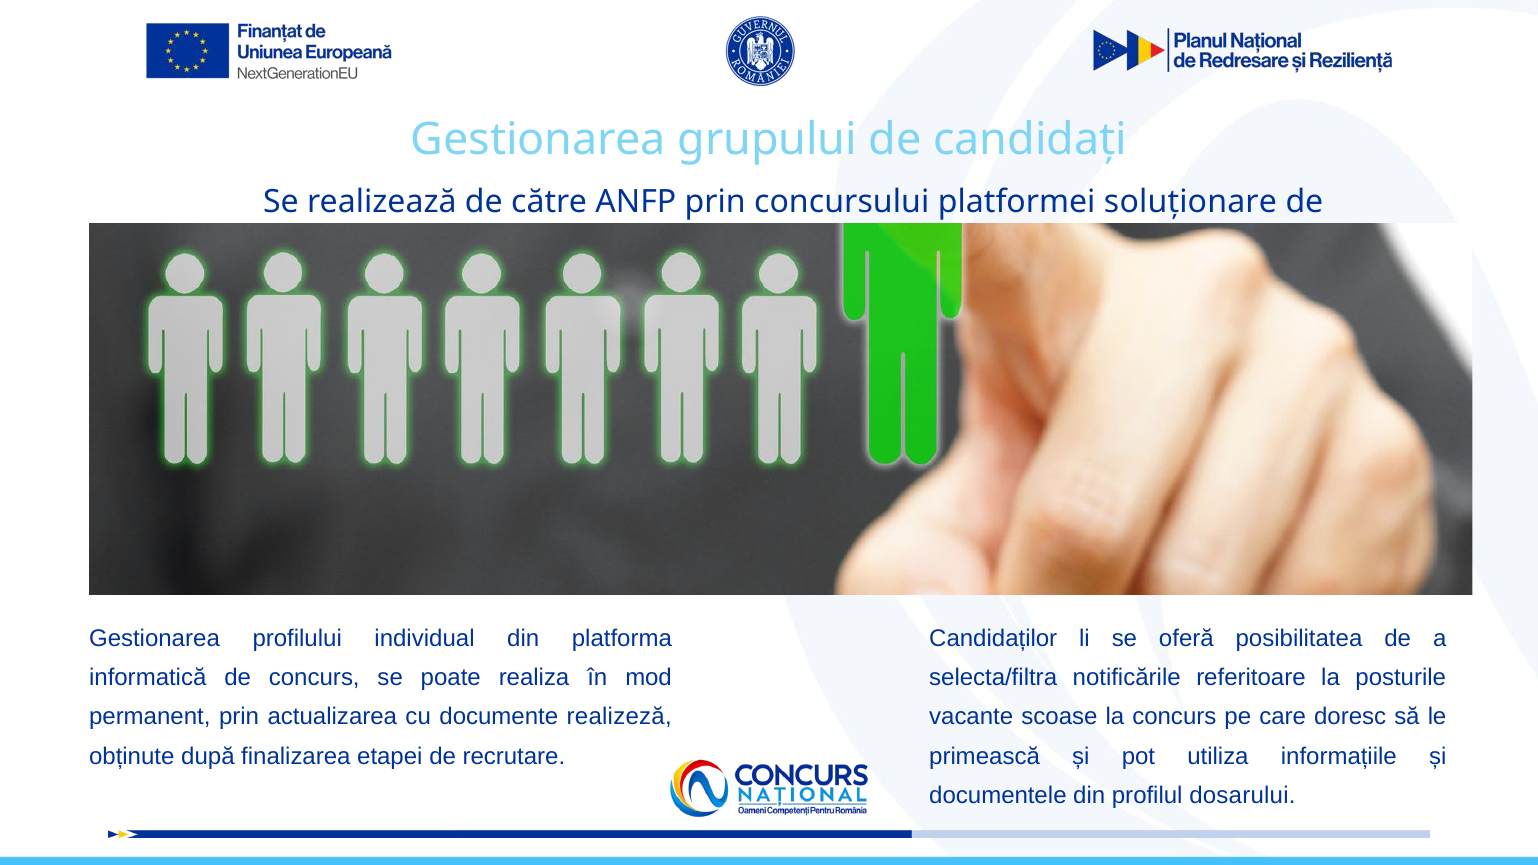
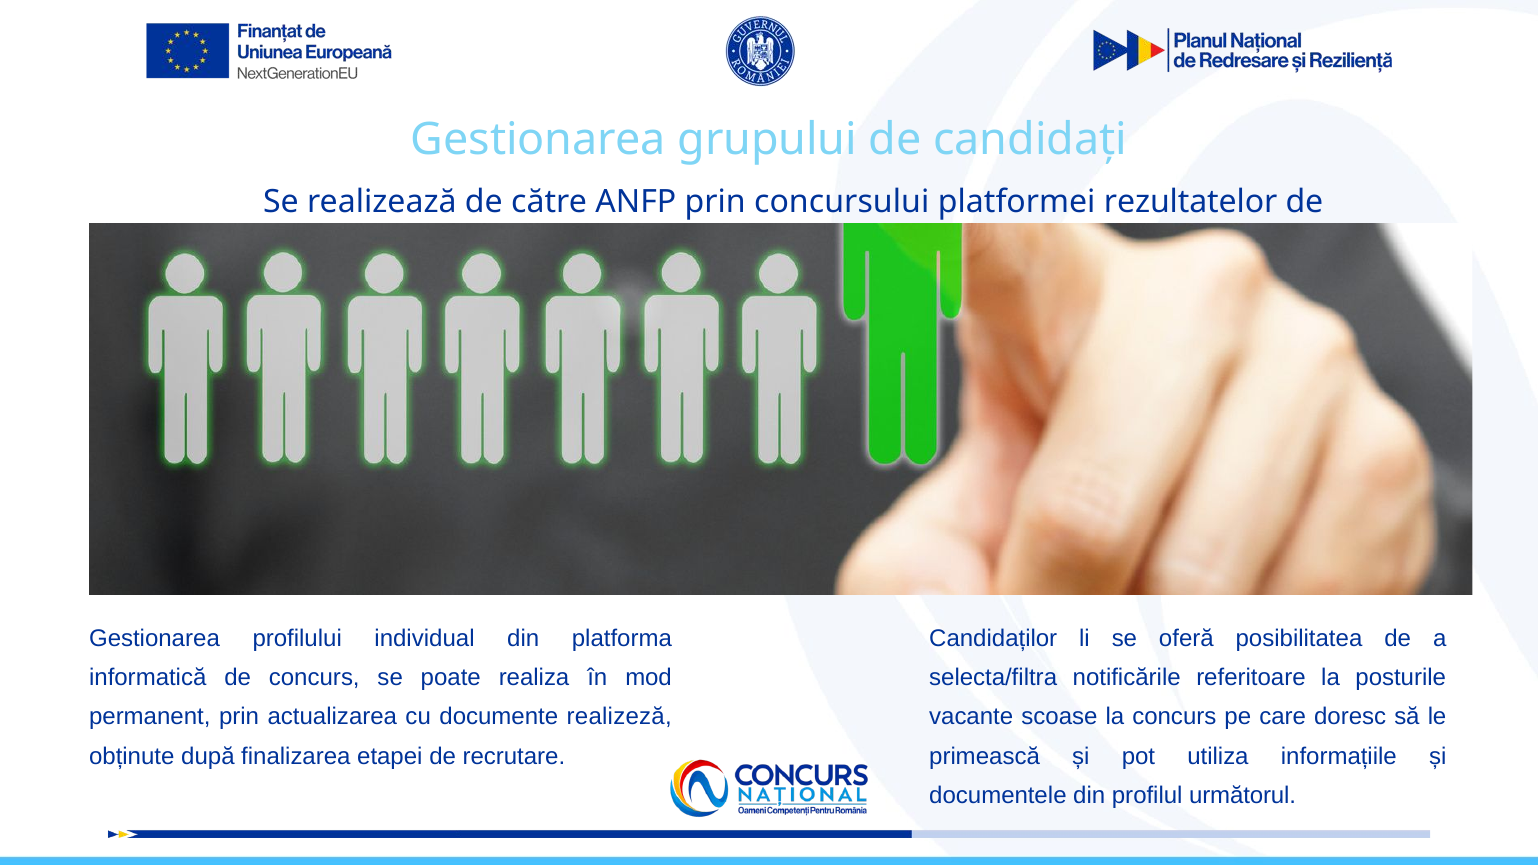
soluționare: soluționare -> rezultatelor
dosarului: dosarului -> următorul
